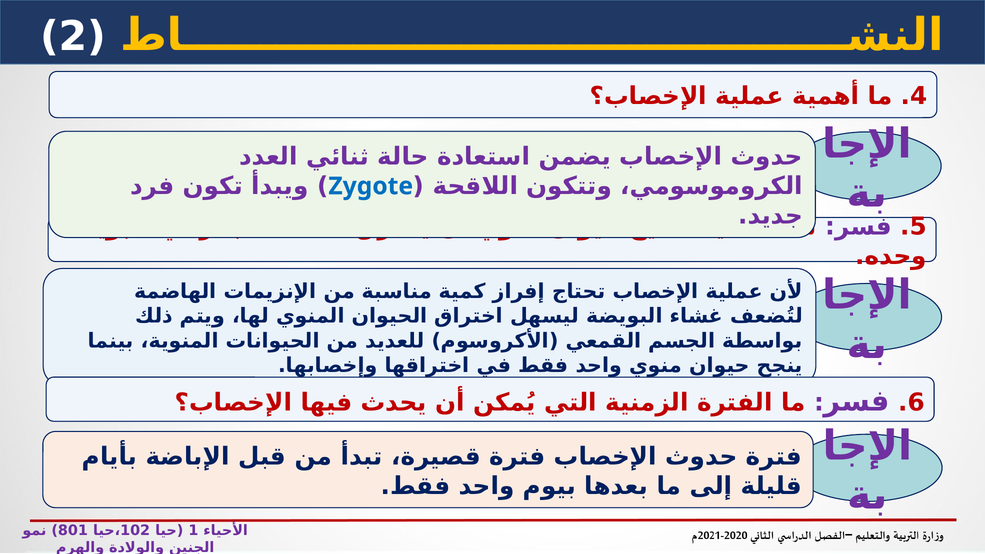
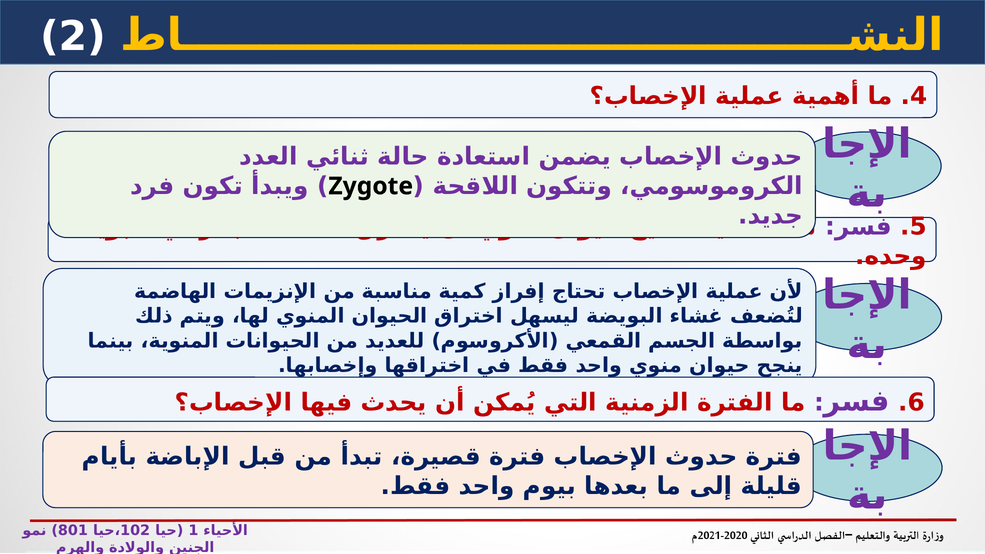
Zygote colour: blue -> black
